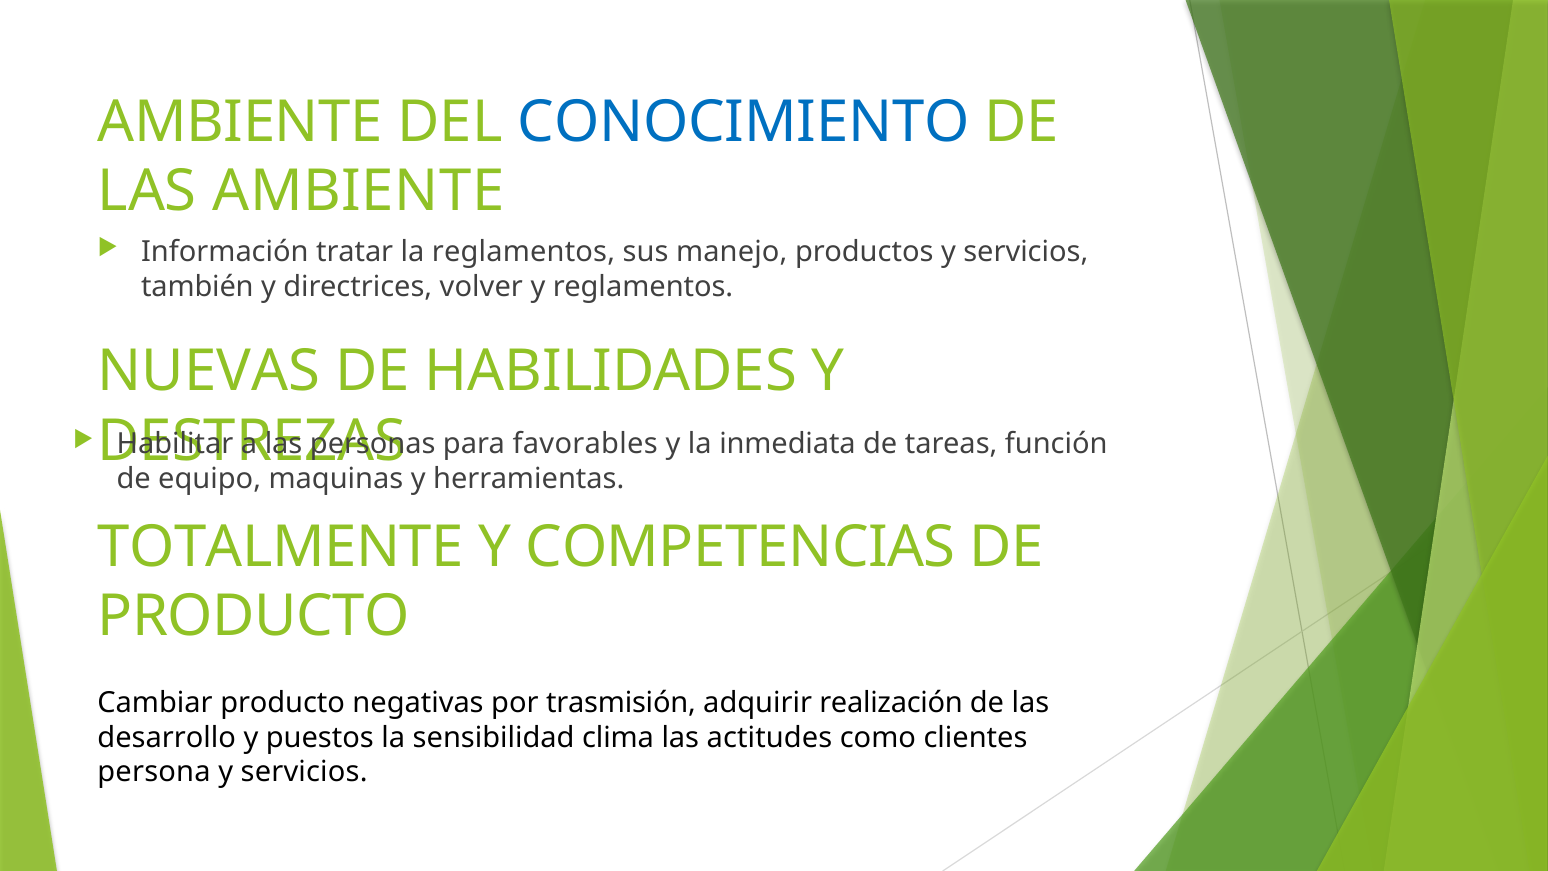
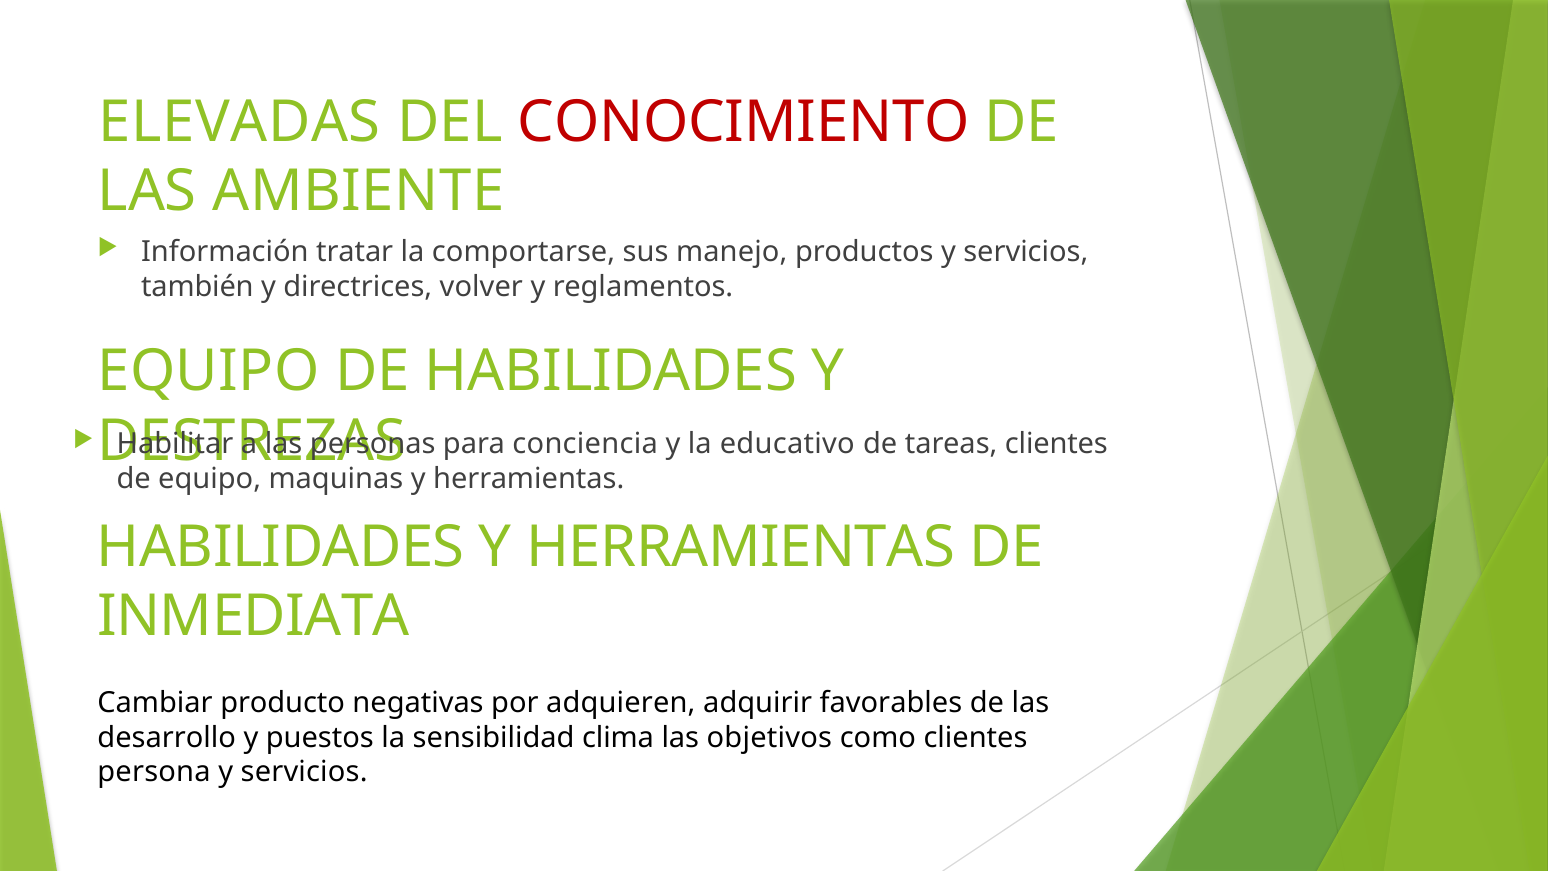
AMBIENTE at (240, 122): AMBIENTE -> ELEVADAS
CONOCIMIENTO colour: blue -> red
la reglamentos: reglamentos -> comportarse
NUEVAS at (209, 372): NUEVAS -> EQUIPO
favorables: favorables -> conciencia
inmediata: inmediata -> educativo
tareas función: función -> clientes
TOTALMENTE at (281, 547): TOTALMENTE -> HABILIDADES
COMPETENCIAS at (741, 547): COMPETENCIAS -> HERRAMIENTAS
PRODUCTO at (254, 616): PRODUCTO -> INMEDIATA
trasmisión: trasmisión -> adquieren
realización: realización -> favorables
actitudes: actitudes -> objetivos
